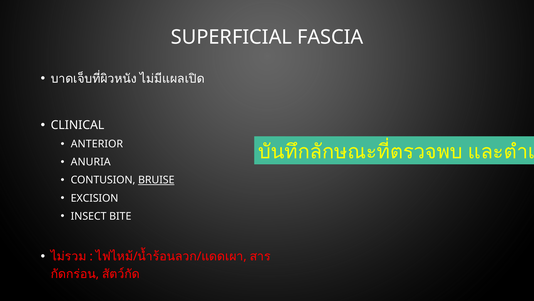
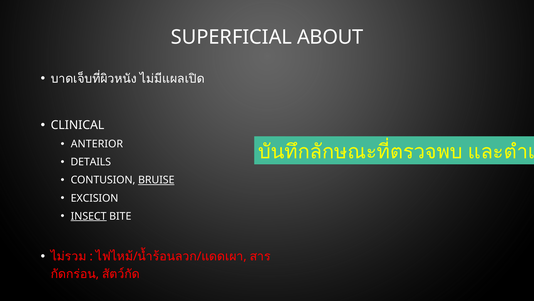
FASCIA: FASCIA -> ABOUT
ANURIA: ANURIA -> DETAILS
INSECT underline: none -> present
